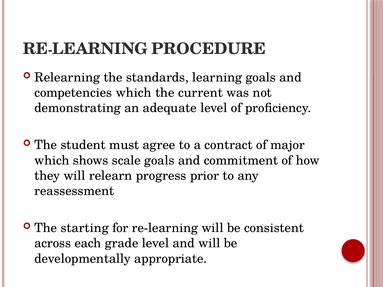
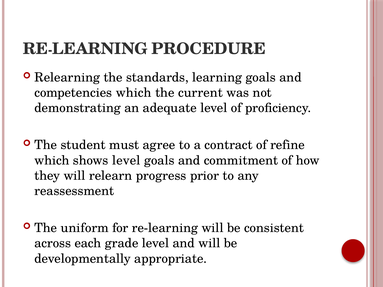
major: major -> refine
shows scale: scale -> level
starting: starting -> uniform
